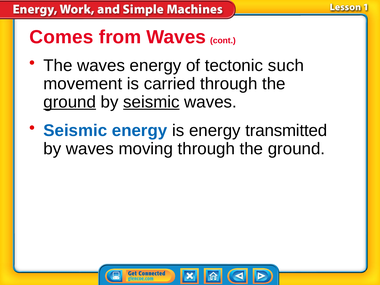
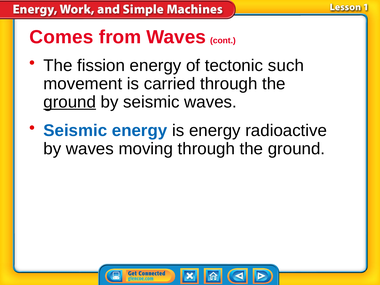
The waves: waves -> fission
seismic at (151, 102) underline: present -> none
transmitted: transmitted -> radioactive
